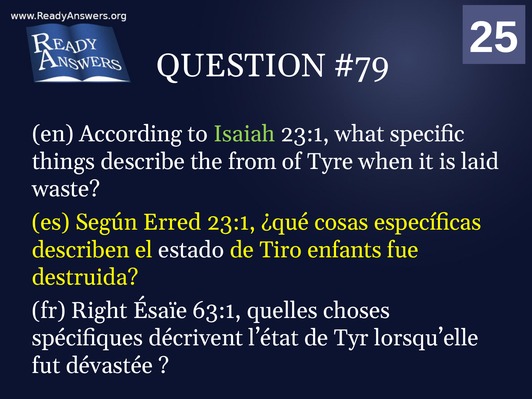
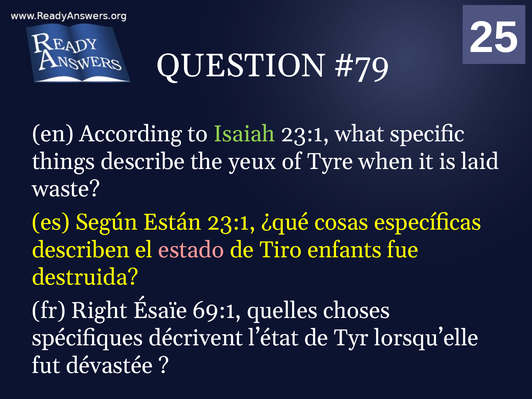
from: from -> yeux
Erred: Erred -> Están
estado colour: white -> pink
63:1: 63:1 -> 69:1
